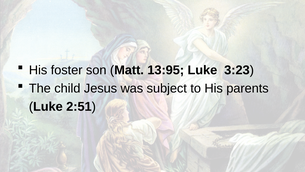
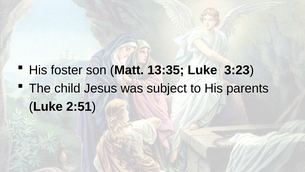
13:95: 13:95 -> 13:35
